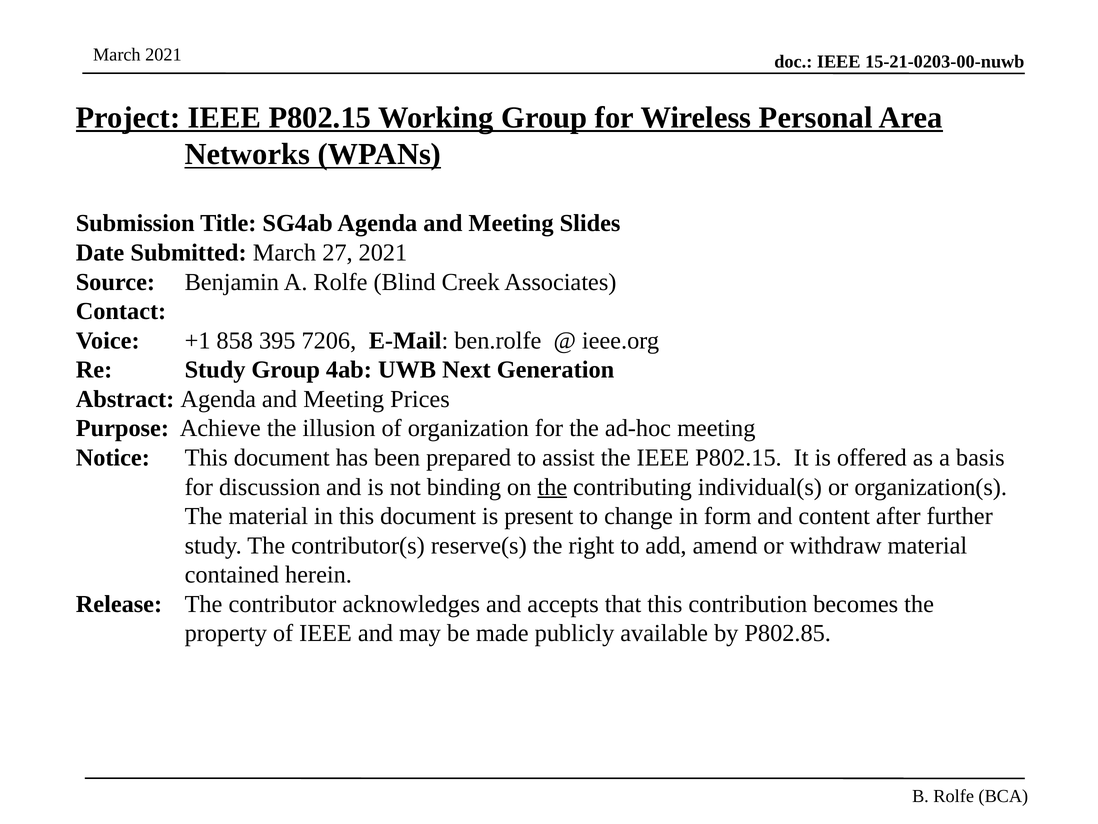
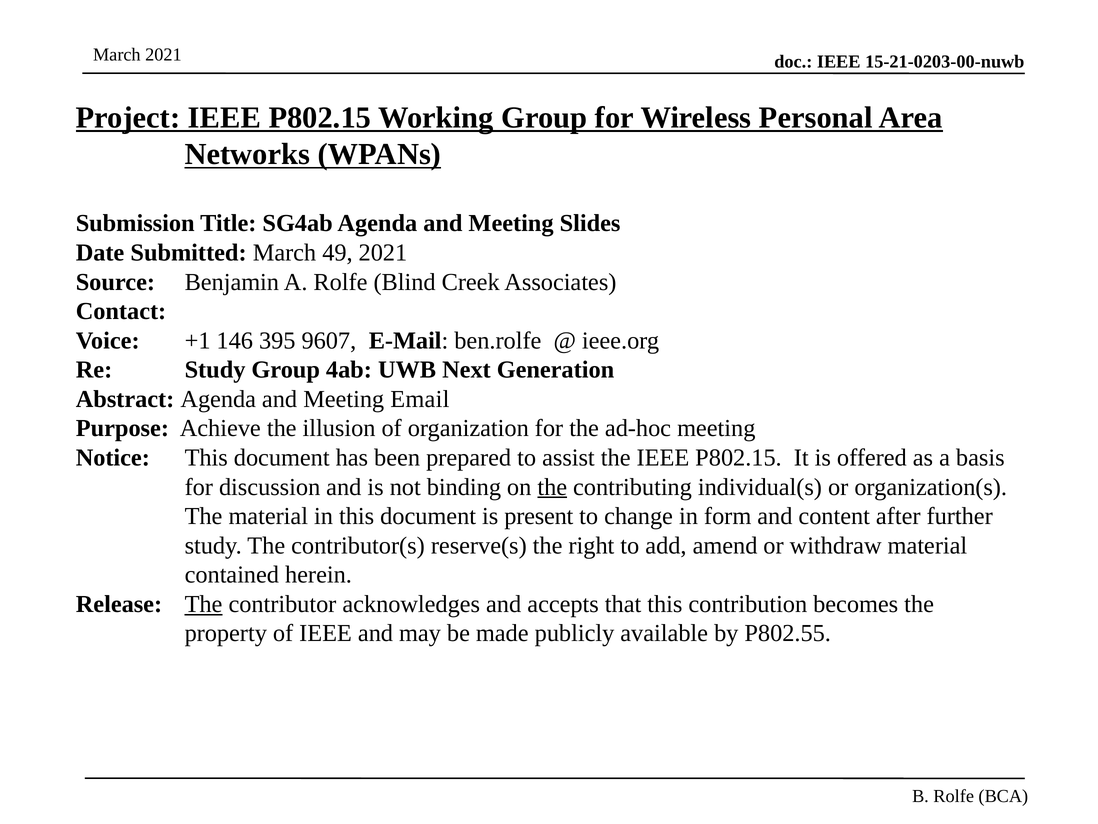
27: 27 -> 49
858: 858 -> 146
7206: 7206 -> 9607
Prices: Prices -> Email
The at (204, 604) underline: none -> present
P802.85: P802.85 -> P802.55
